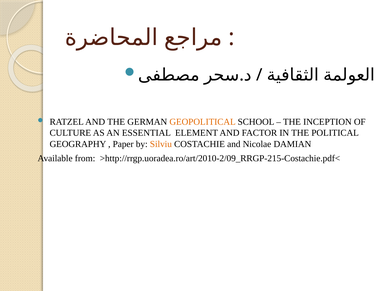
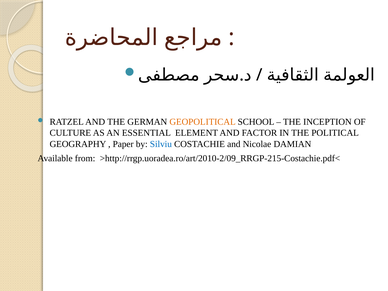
Silviu colour: orange -> blue
